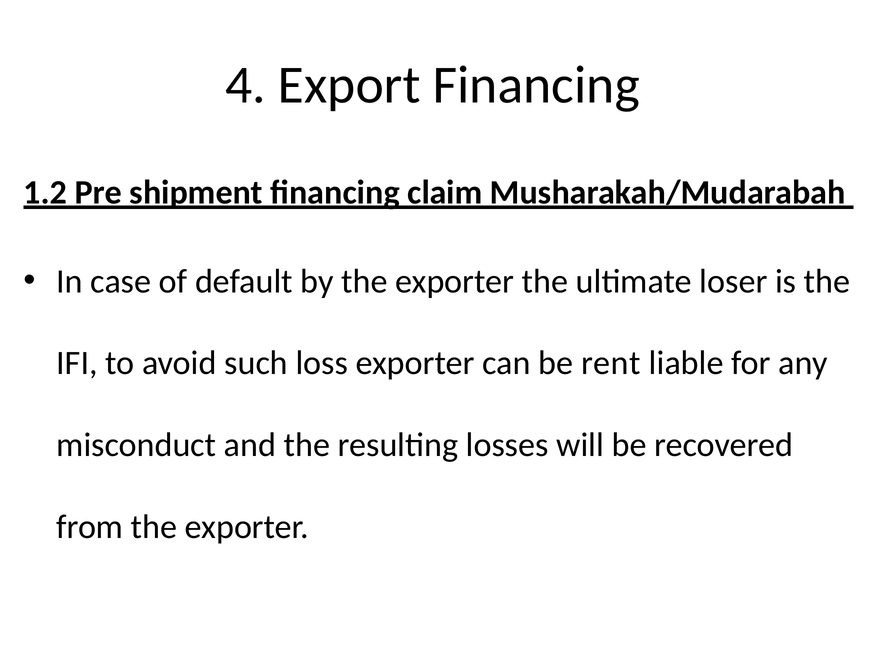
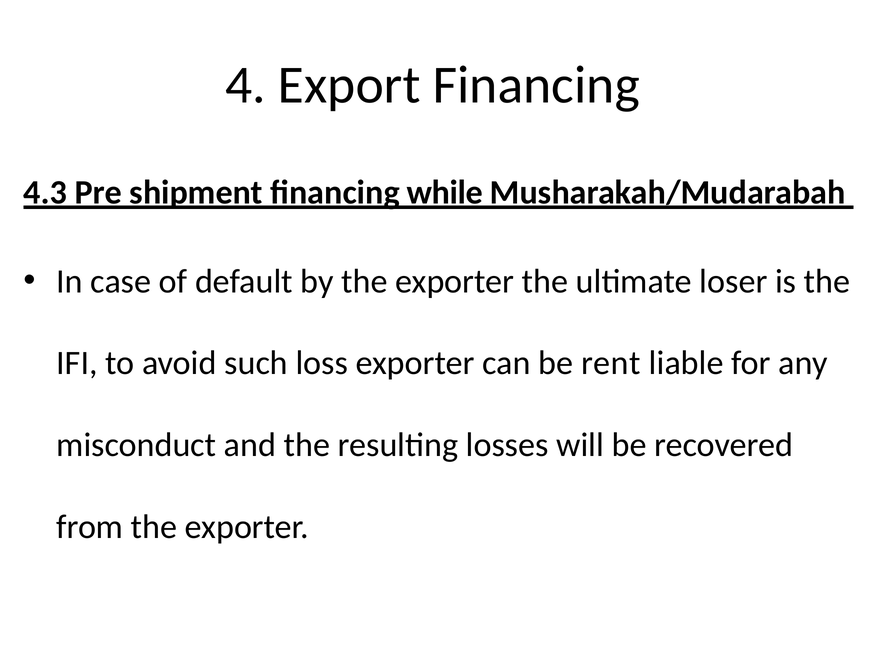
1.2: 1.2 -> 4.3
claim: claim -> while
